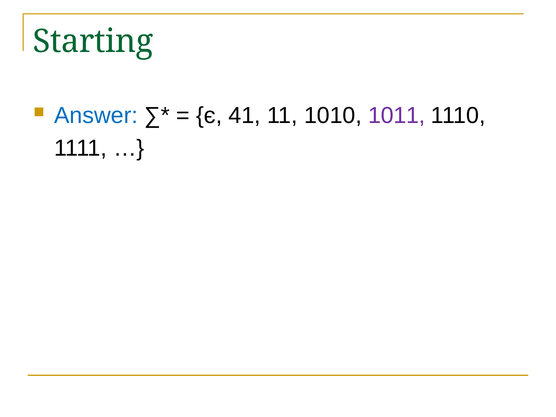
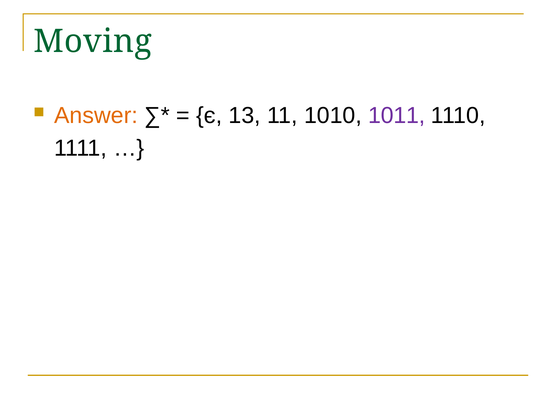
Starting: Starting -> Moving
Answer colour: blue -> orange
41: 41 -> 13
